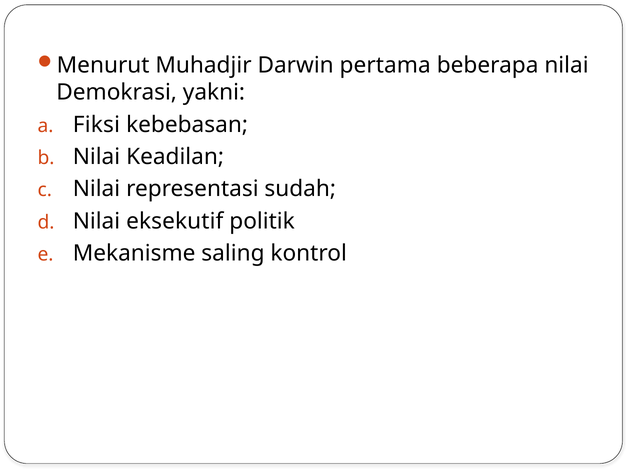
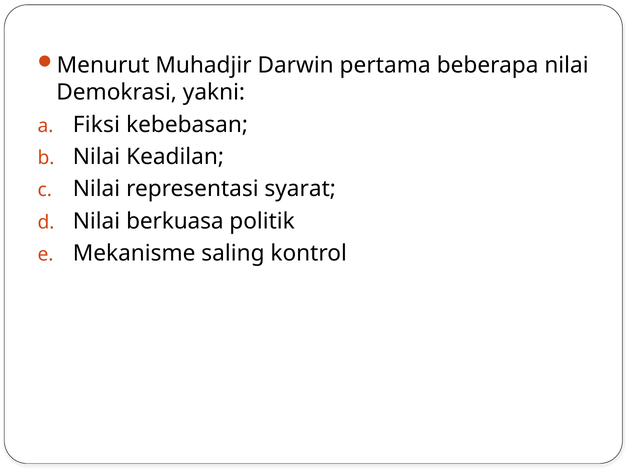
sudah: sudah -> syarat
eksekutif: eksekutif -> berkuasa
